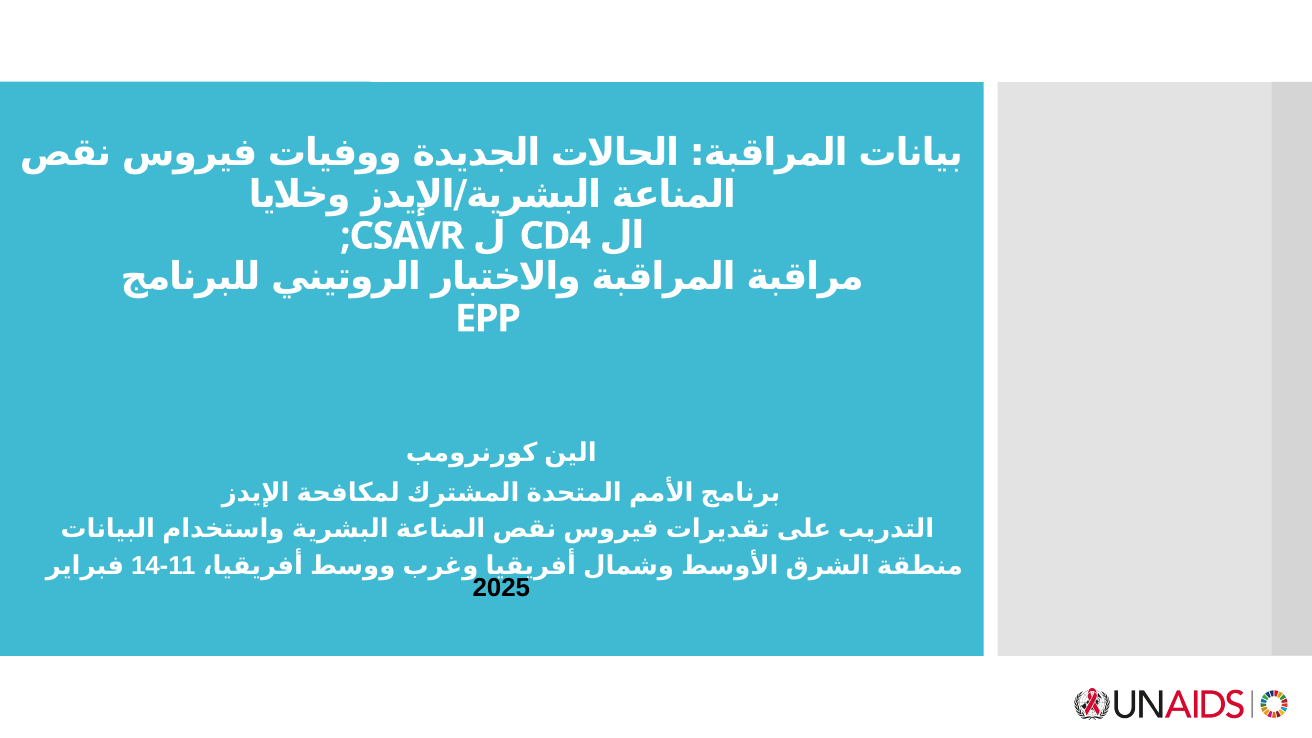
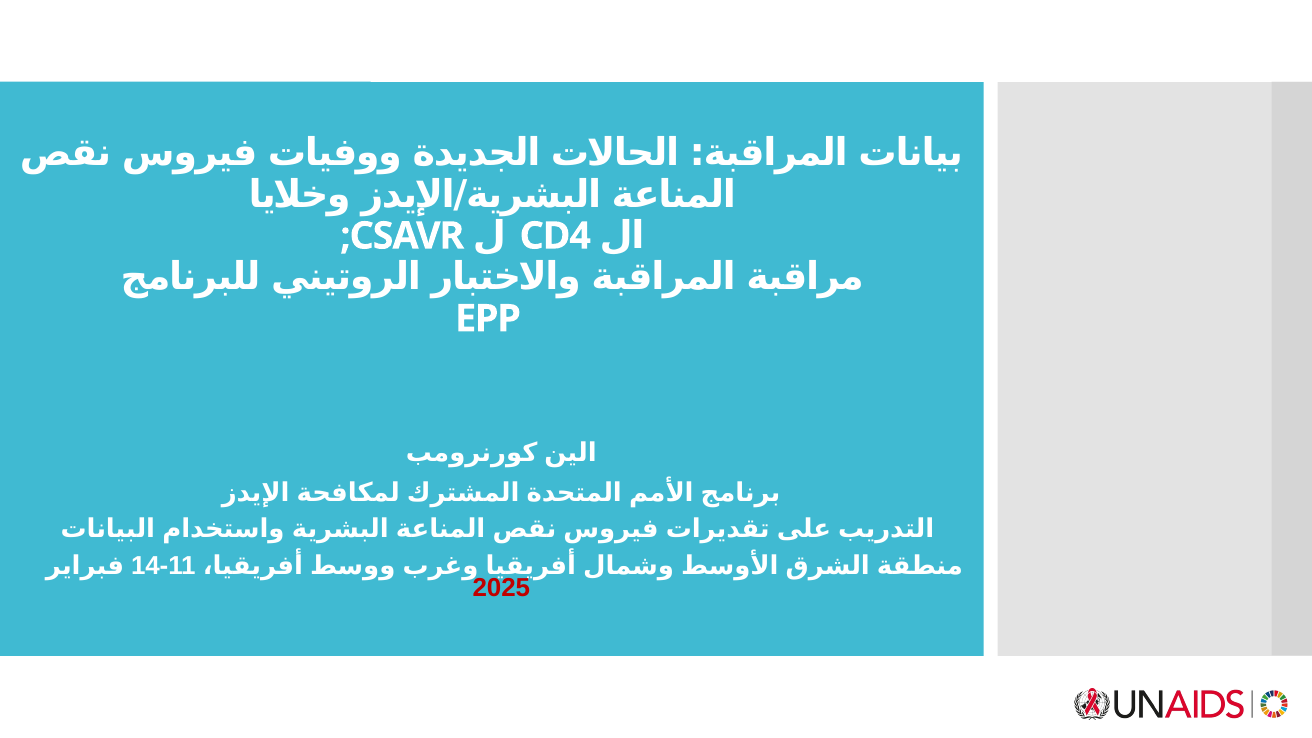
2025 colour: black -> red
